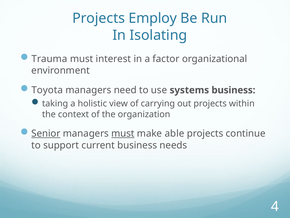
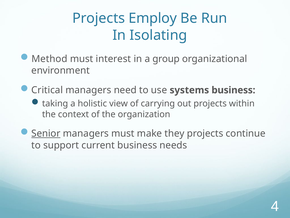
Trauma: Trauma -> Method
factor: factor -> group
Toyota: Toyota -> Critical
must at (123, 133) underline: present -> none
able: able -> they
